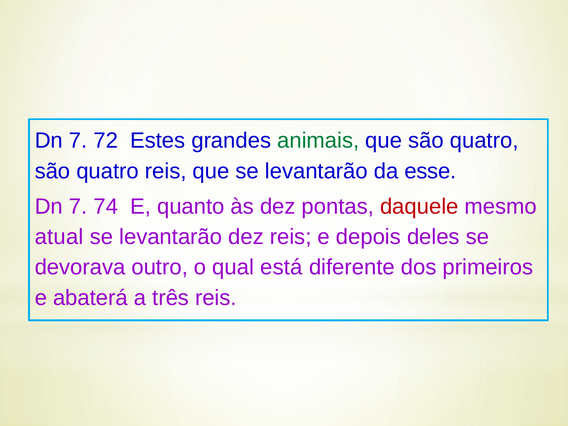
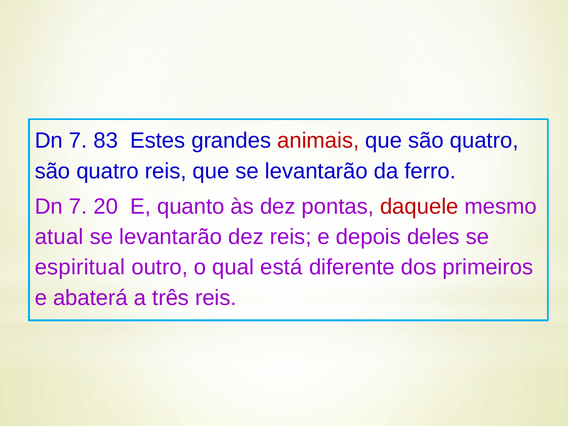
72: 72 -> 83
animais colour: green -> red
esse: esse -> ferro
74: 74 -> 20
devorava: devorava -> espiritual
